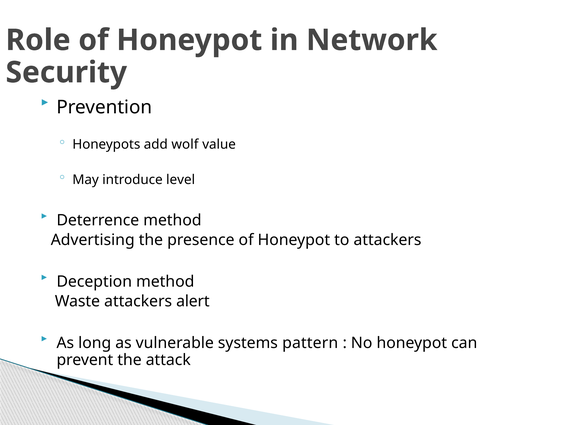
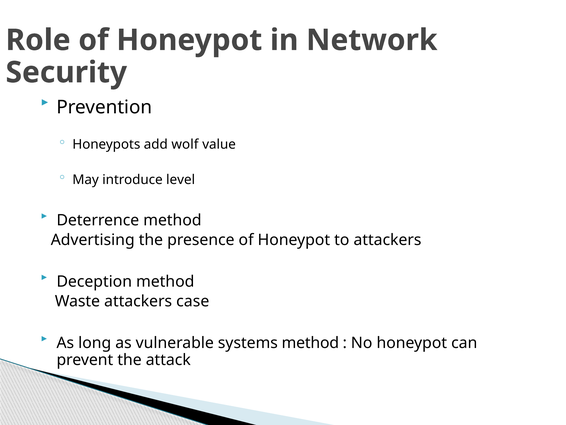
alert: alert -> case
systems pattern: pattern -> method
